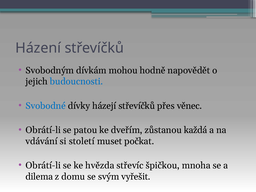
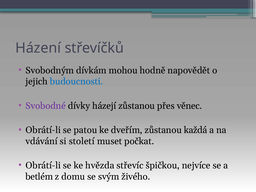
Svobodné colour: blue -> purple
házejí střevíčků: střevíčků -> zůstanou
mnoha: mnoha -> nejvíce
dilema: dilema -> betlém
vyřešit: vyřešit -> živého
